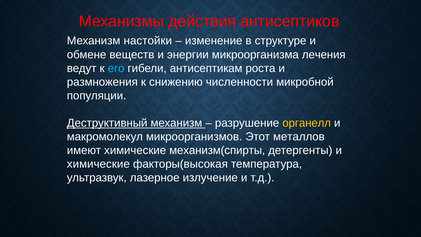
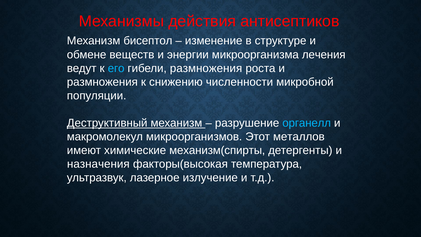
настойки: настойки -> бисептол
гибели антисептикам: антисептикам -> размножения
органелл colour: yellow -> light blue
химические at (98, 164): химические -> назначения
